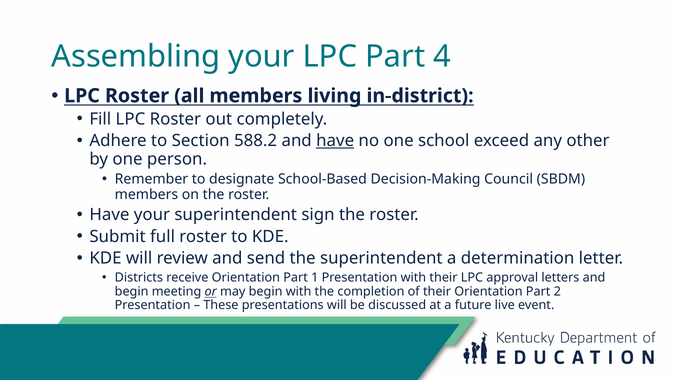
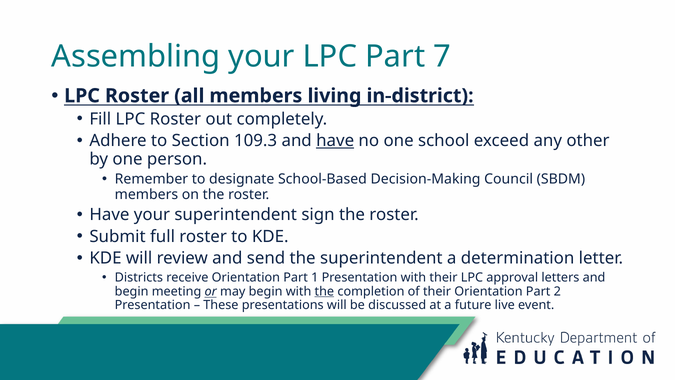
4: 4 -> 7
588.2: 588.2 -> 109.3
the at (324, 291) underline: none -> present
